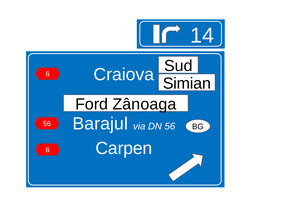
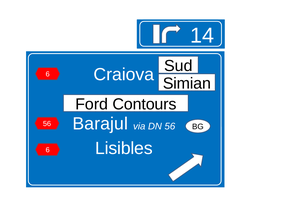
Zânoaga: Zânoaga -> Contours
Carpen: Carpen -> Lisibles
